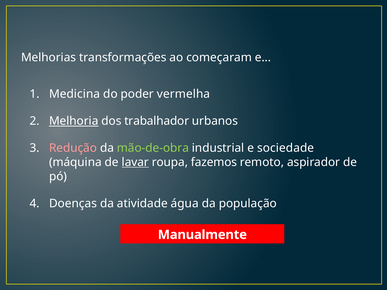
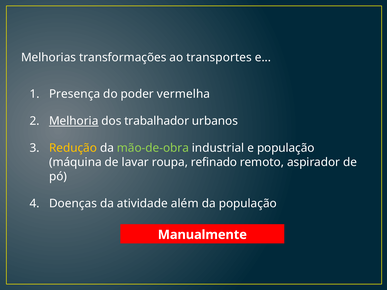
começaram: começaram -> transportes
Medicina: Medicina -> Presença
Redução colour: pink -> yellow
e sociedade: sociedade -> população
lavar underline: present -> none
fazemos: fazemos -> refinado
água: água -> além
